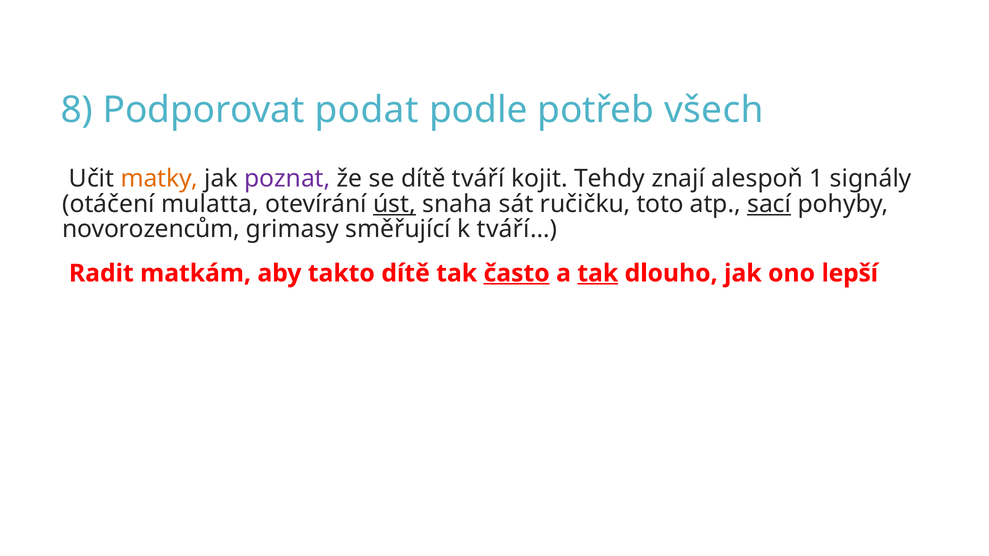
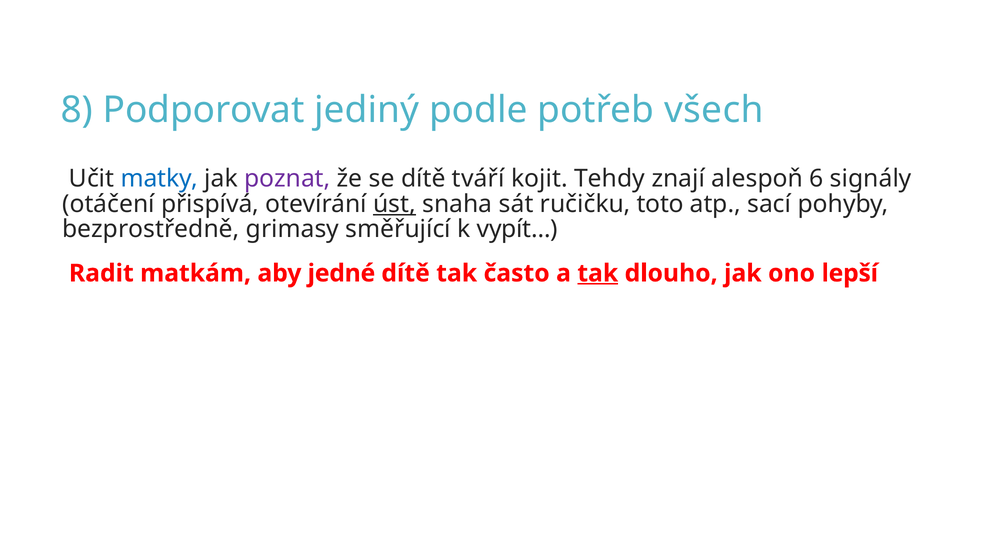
podat: podat -> jediný
matky colour: orange -> blue
1: 1 -> 6
mulatta: mulatta -> přispívá
sací underline: present -> none
novorozencům: novorozencům -> bezprostředně
tváří…: tváří… -> vypít…
takto: takto -> jedné
často underline: present -> none
